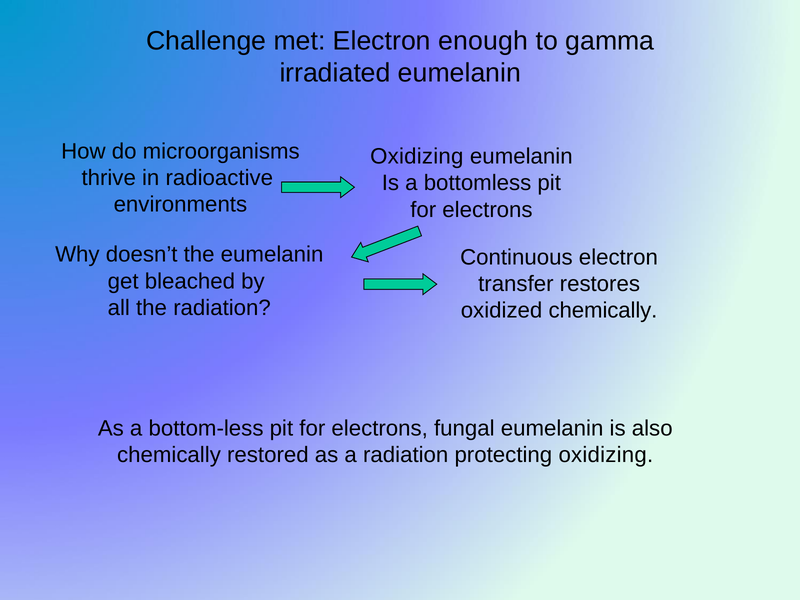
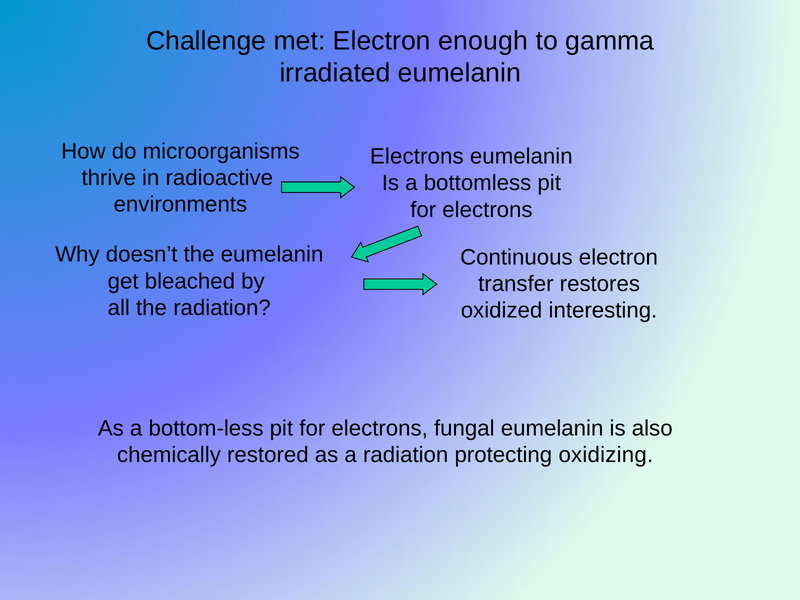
Oxidizing at (417, 156): Oxidizing -> Electrons
oxidized chemically: chemically -> interesting
